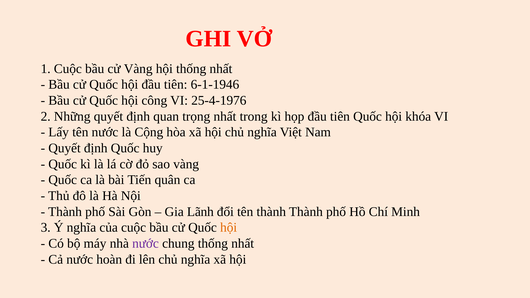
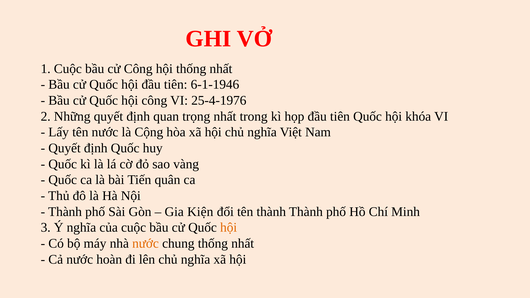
cử Vàng: Vàng -> Công
Lãnh: Lãnh -> Kiện
nước at (145, 244) colour: purple -> orange
